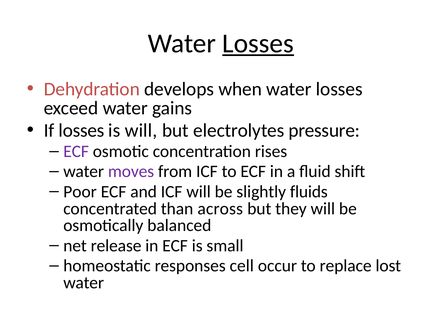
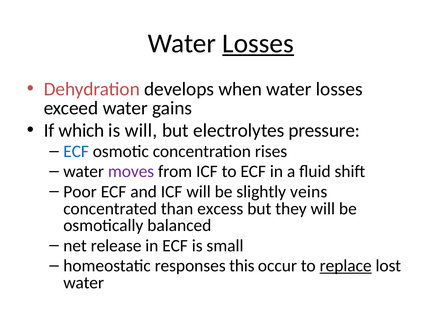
If losses: losses -> which
ECF at (76, 151) colour: purple -> blue
fluids: fluids -> veins
across: across -> excess
cell: cell -> this
replace underline: none -> present
